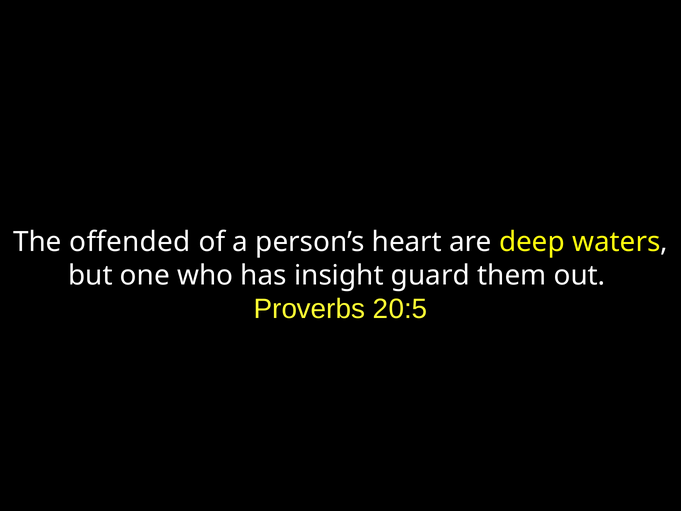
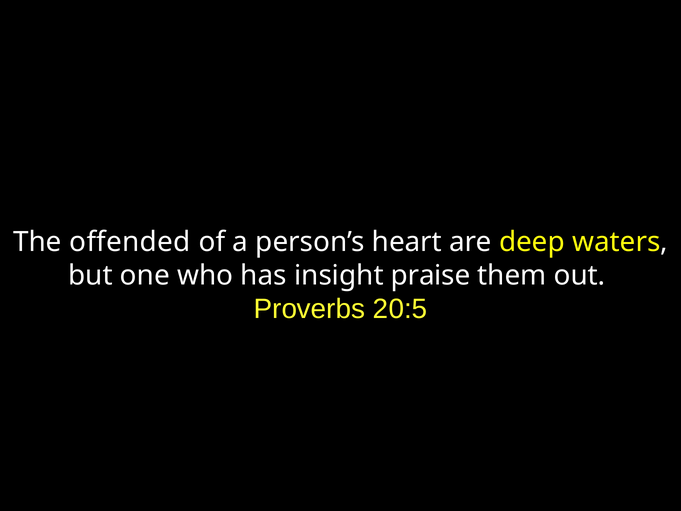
guard: guard -> praise
